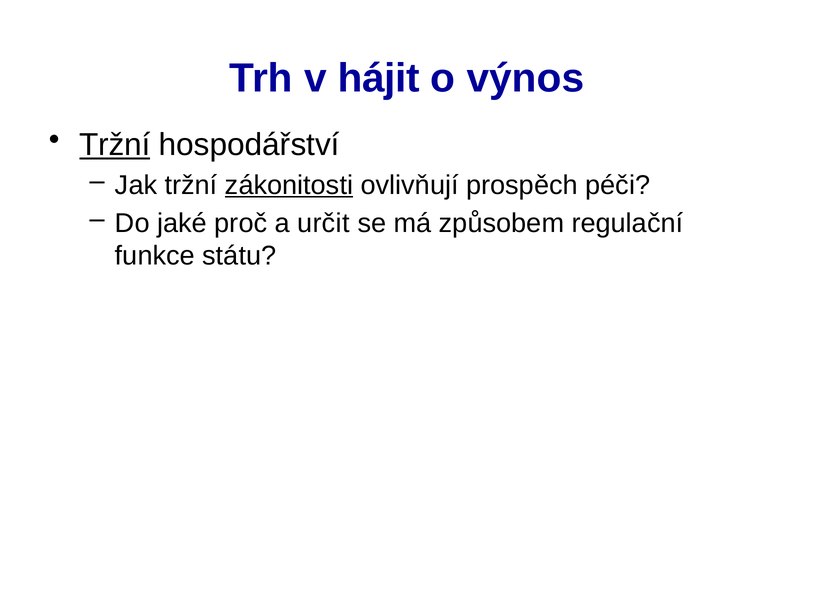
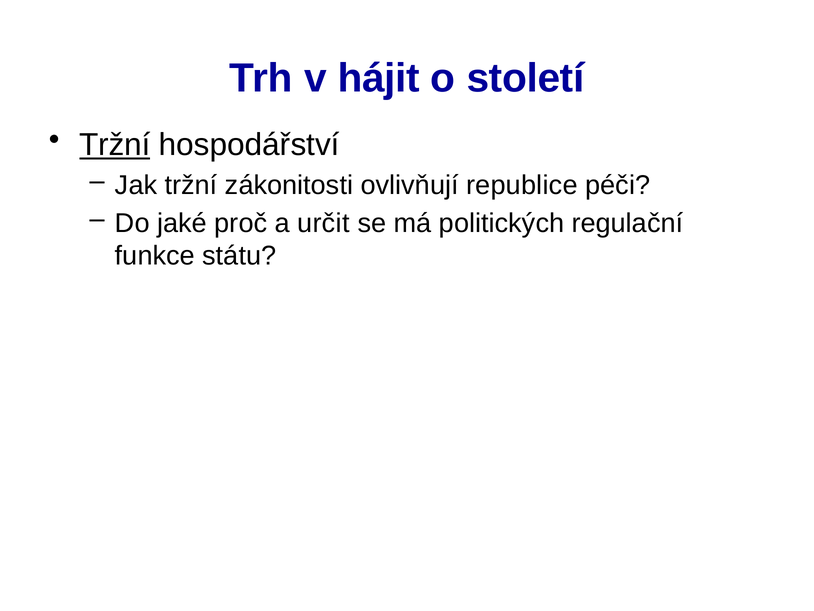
výnos: výnos -> století
zákonitosti underline: present -> none
prospěch: prospěch -> republice
způsobem: způsobem -> politických
